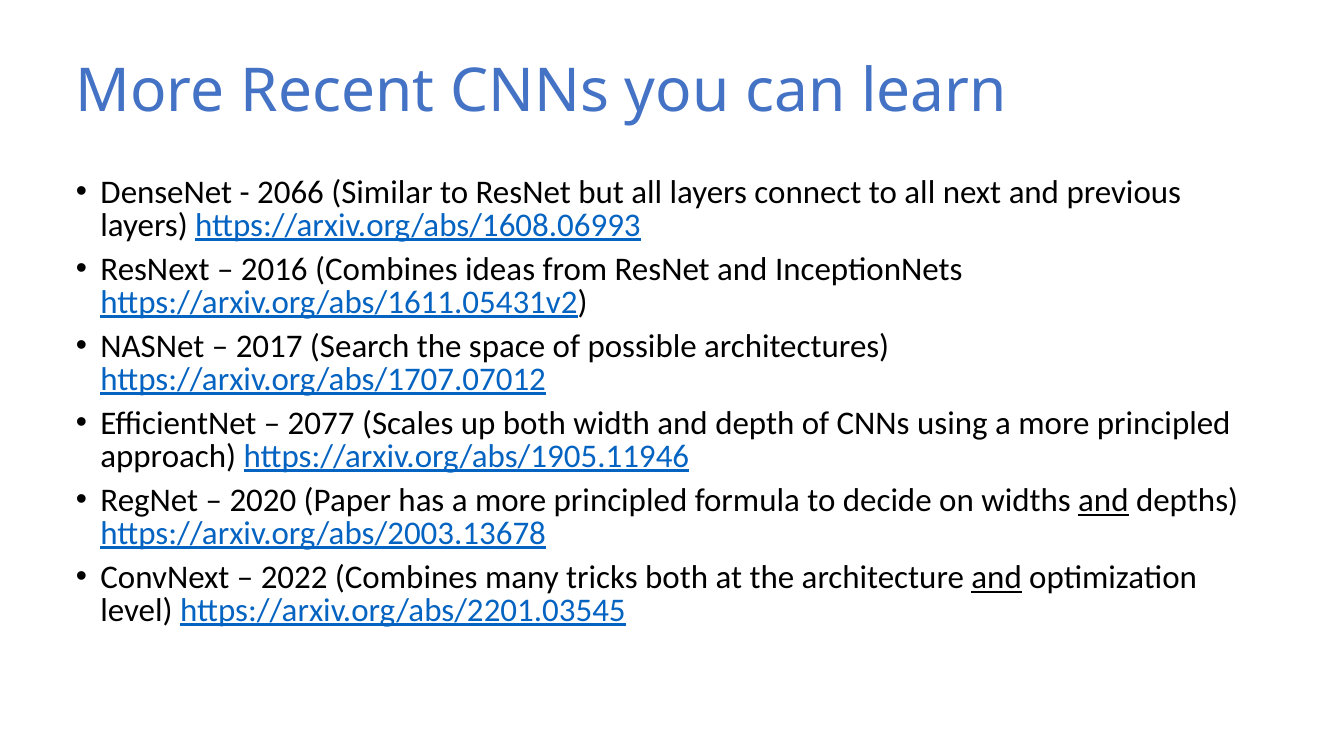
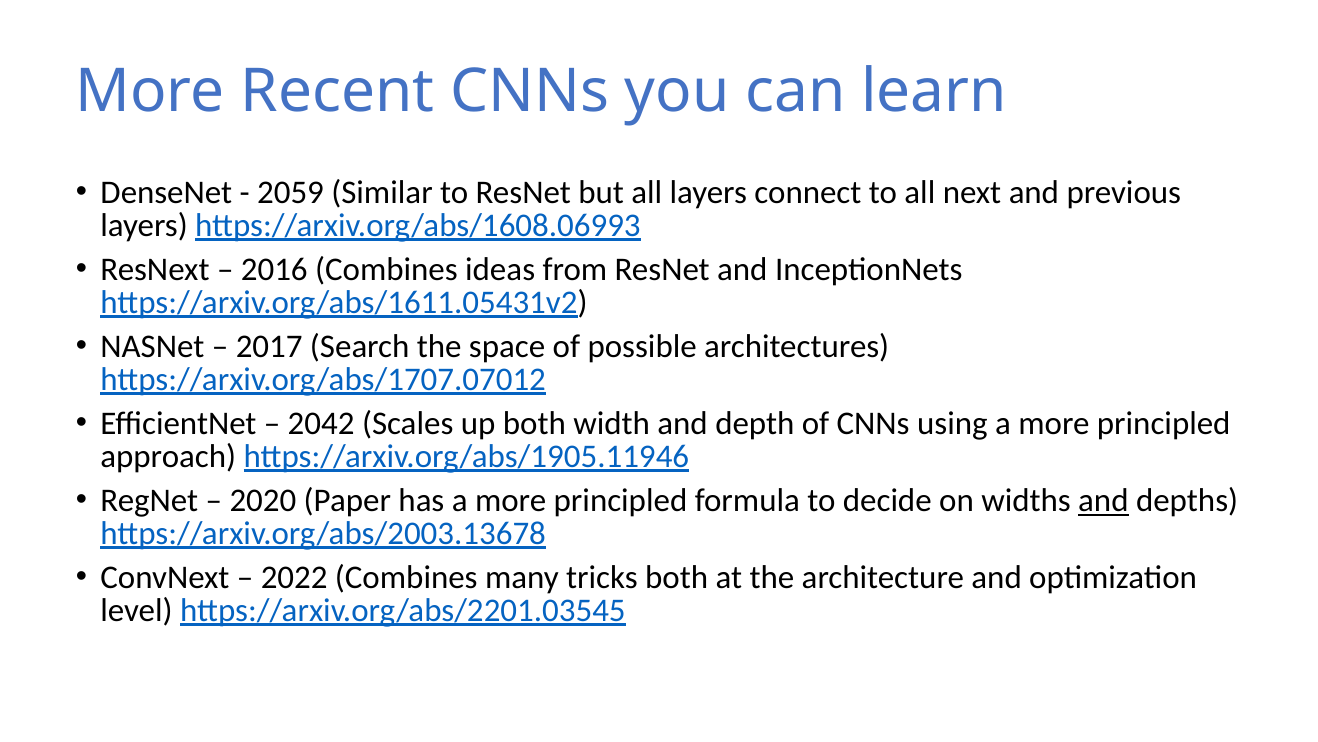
2066: 2066 -> 2059
2077: 2077 -> 2042
and at (997, 577) underline: present -> none
